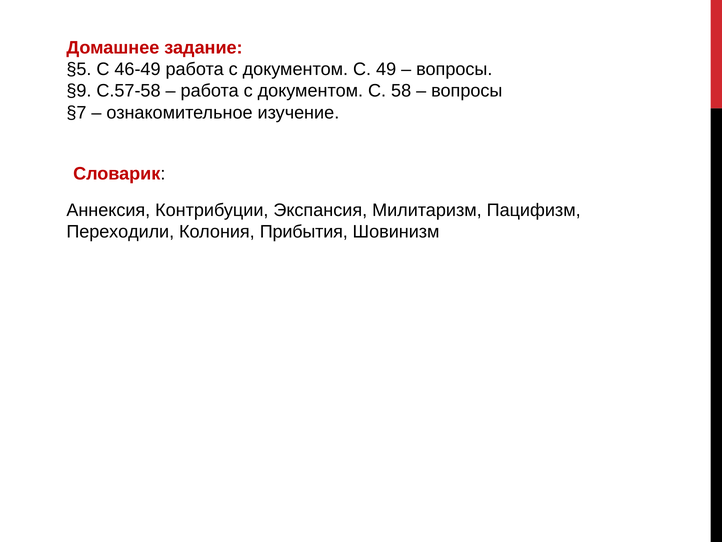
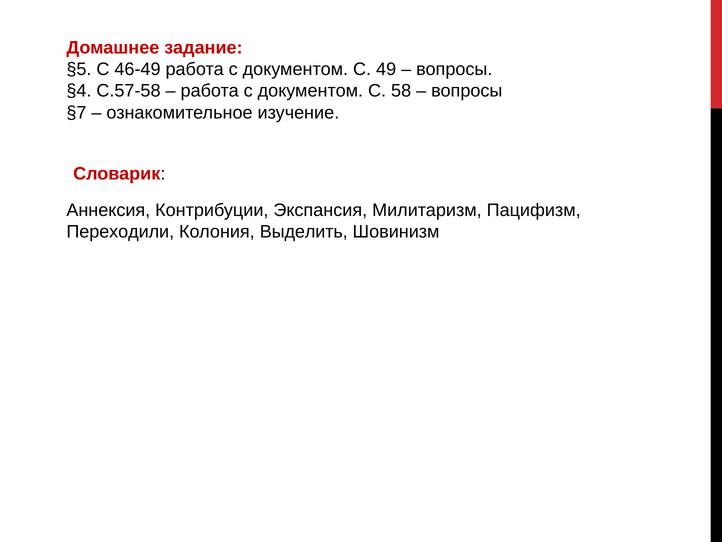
§9: §9 -> §4
Прибытия: Прибытия -> Выделить
